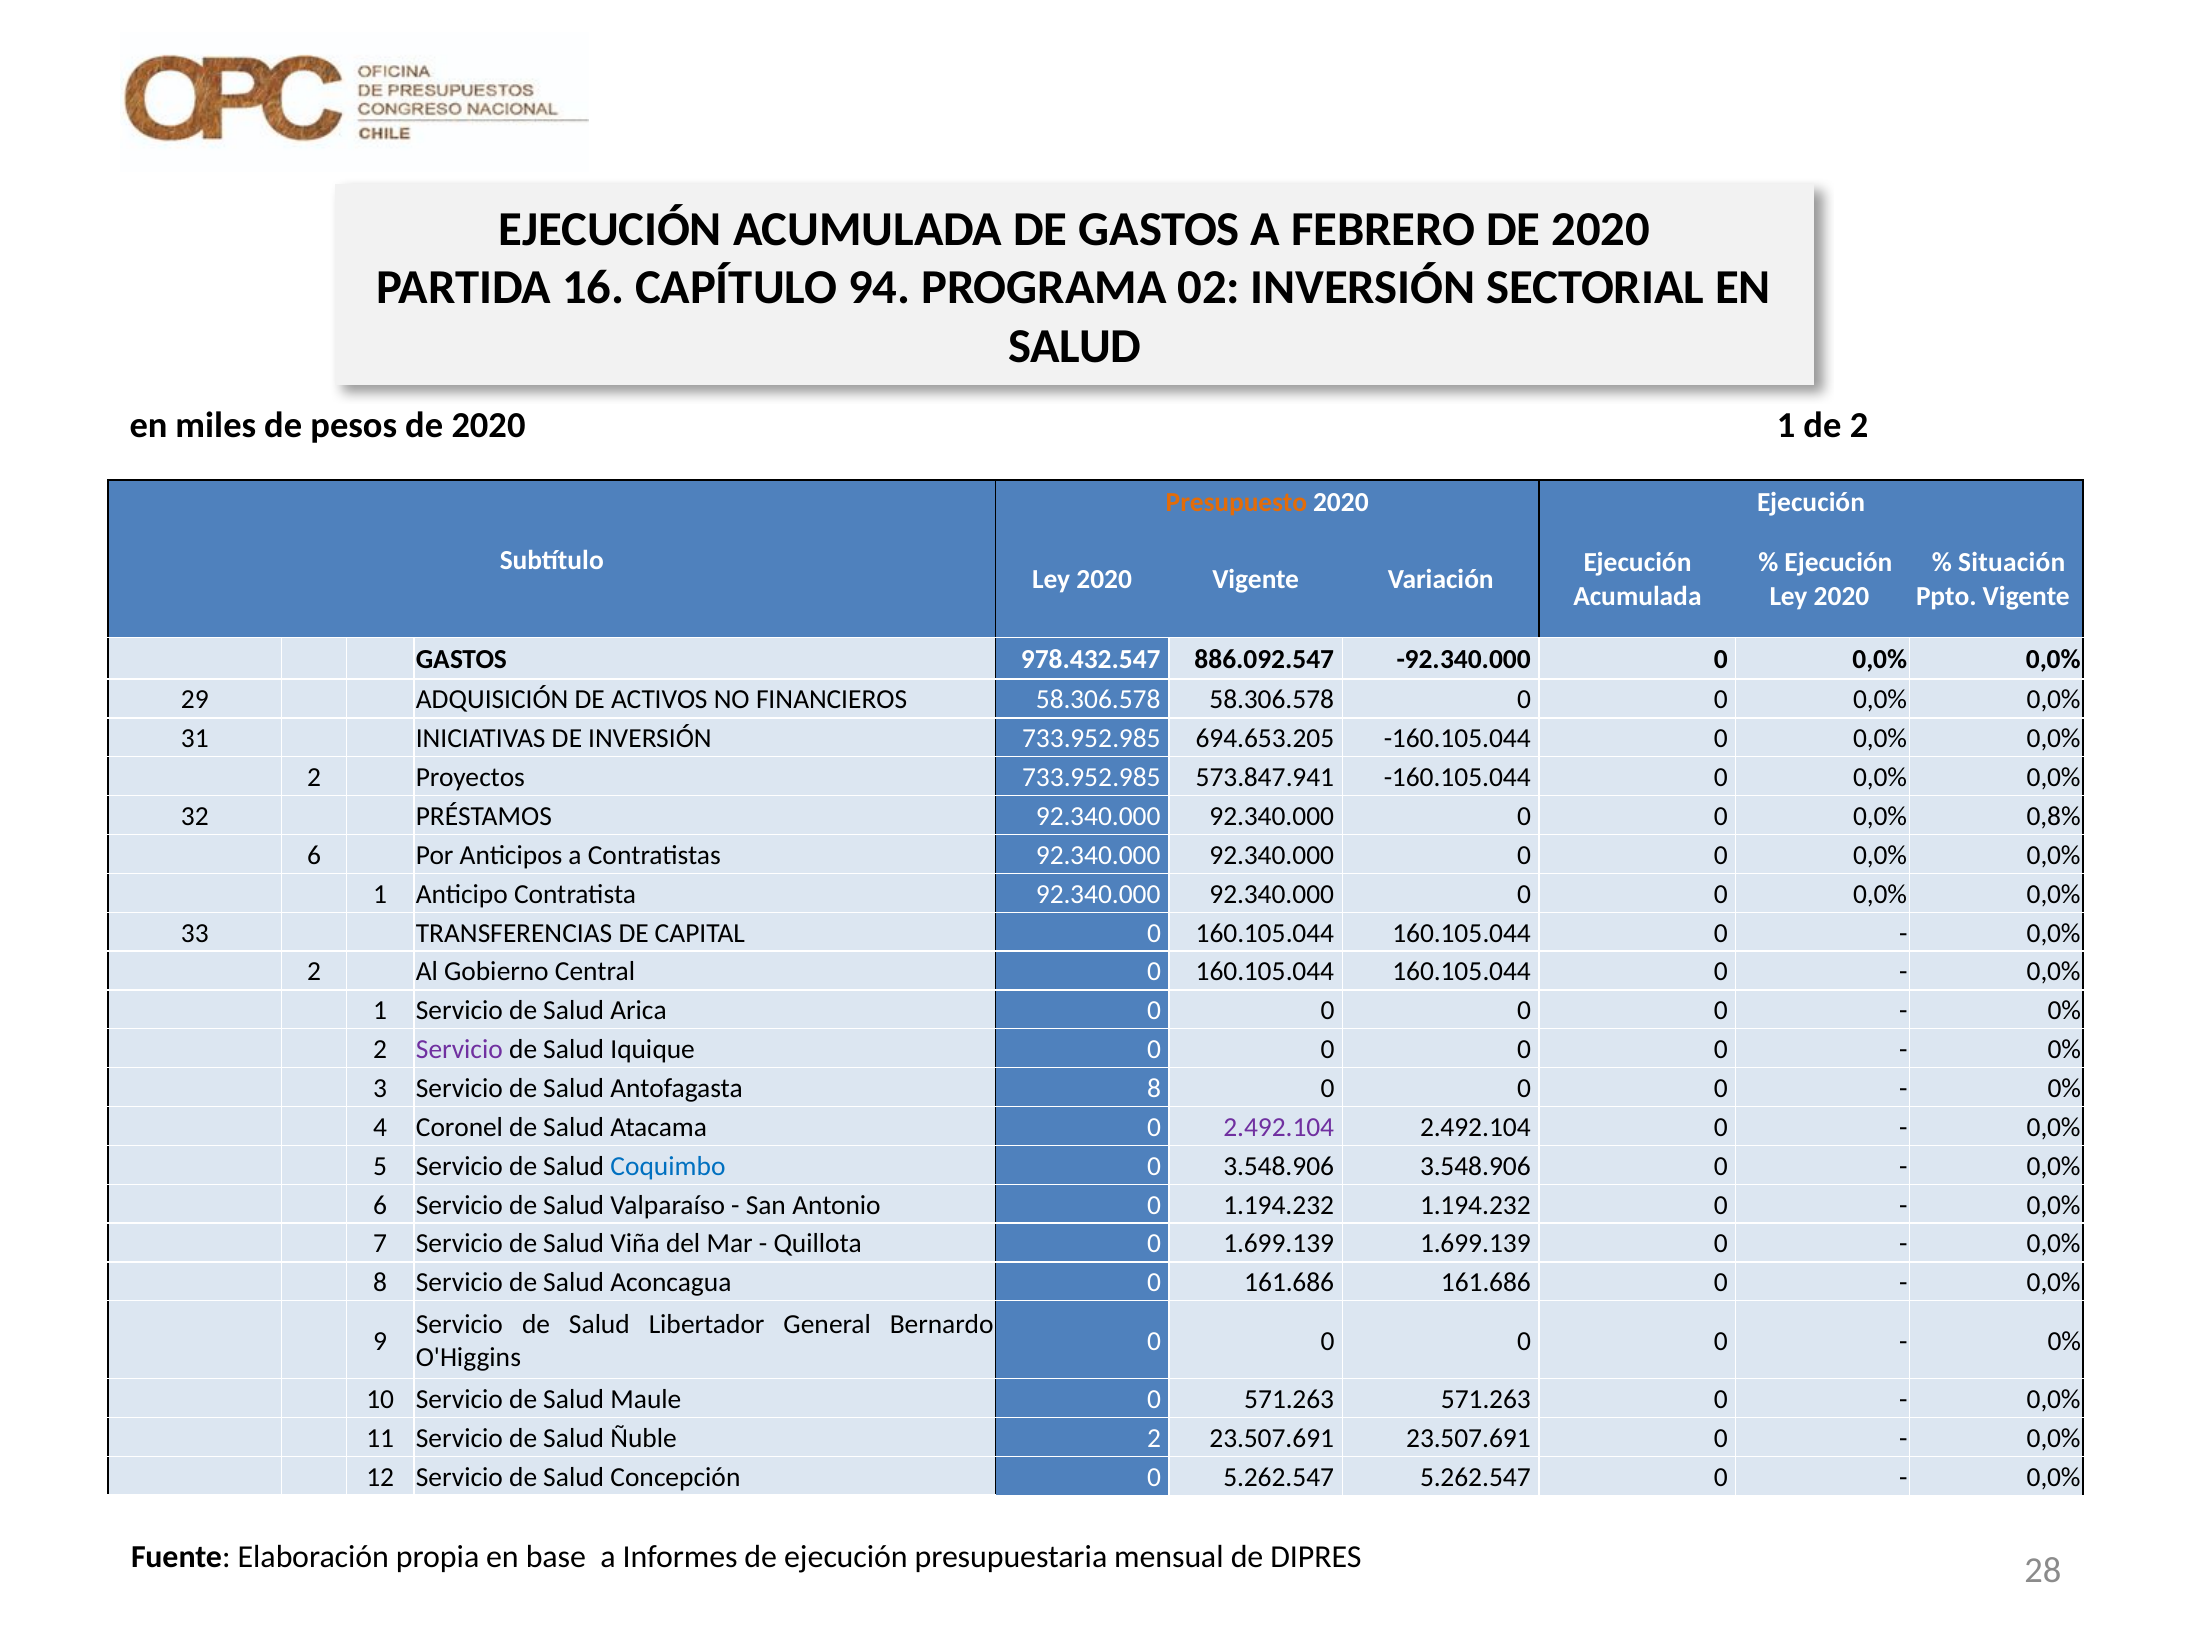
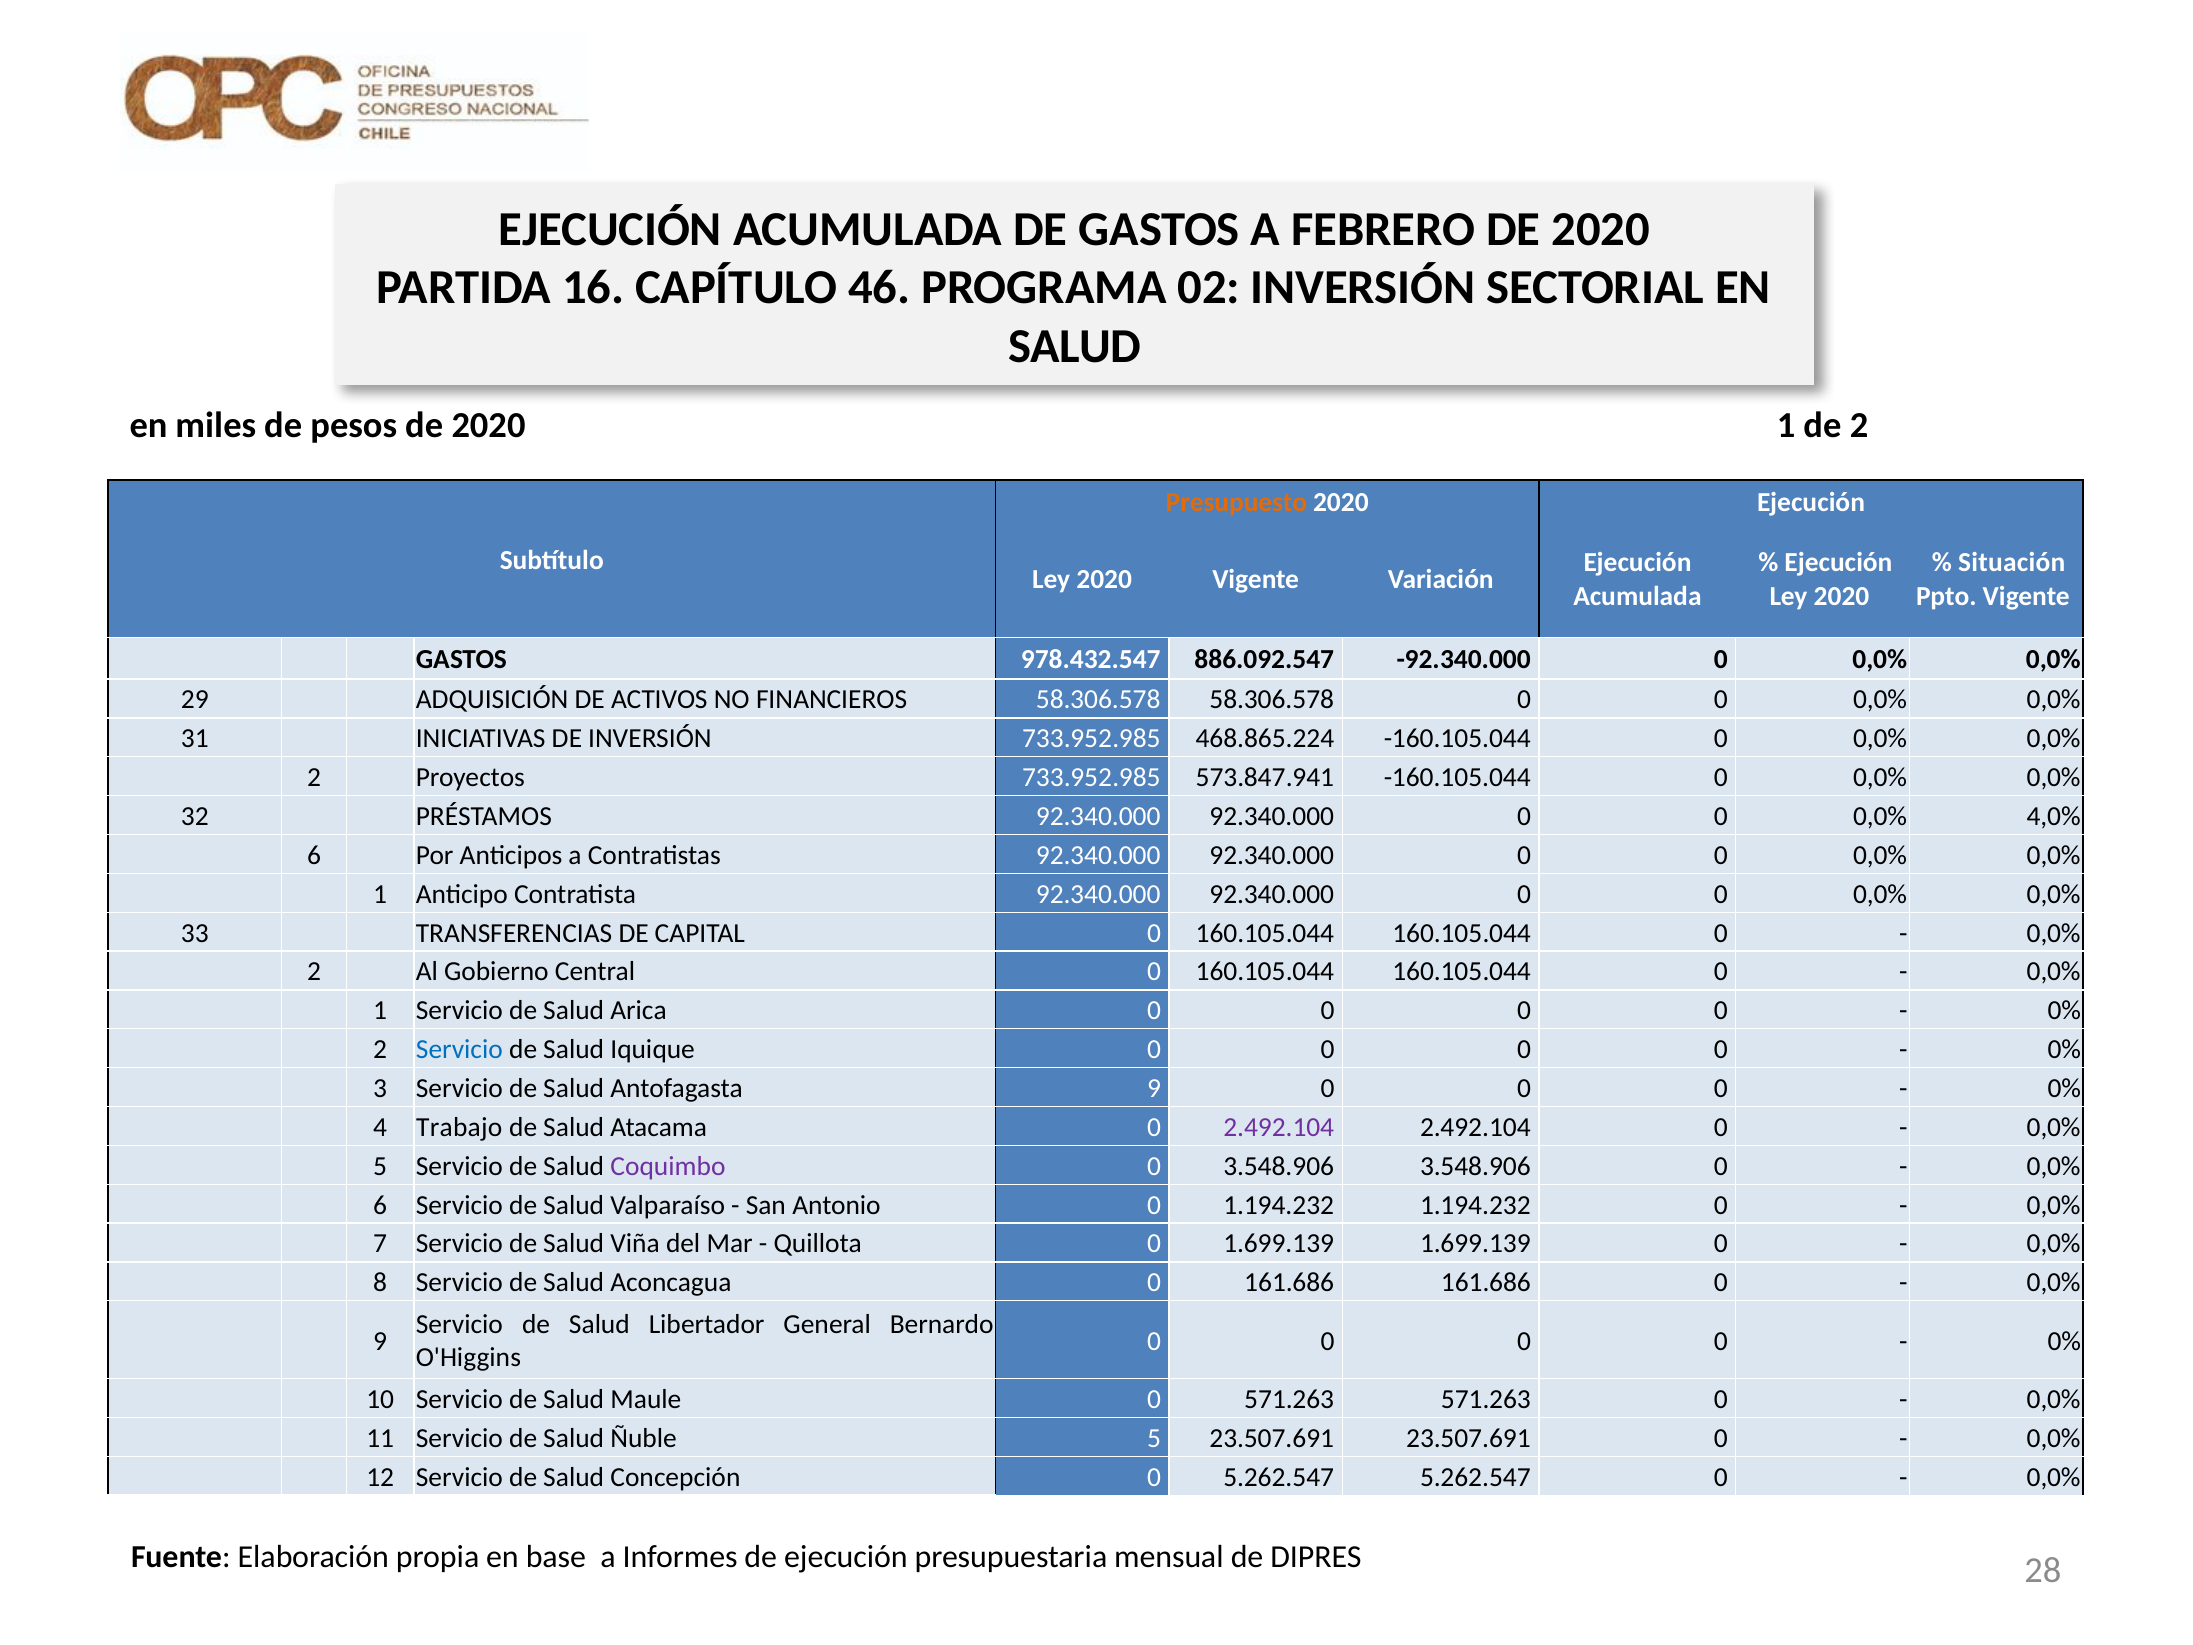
94: 94 -> 46
694.653.205: 694.653.205 -> 468.865.224
0,8%: 0,8% -> 4,0%
Servicio at (459, 1049) colour: purple -> blue
Antofagasta 8: 8 -> 9
Coronel: Coronel -> Trabajo
Coquimbo colour: blue -> purple
Ñuble 2: 2 -> 5
